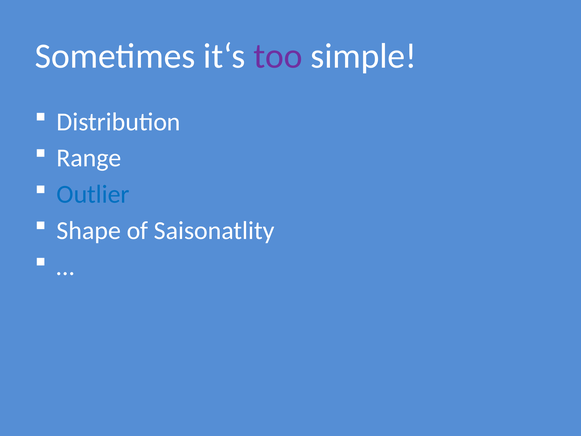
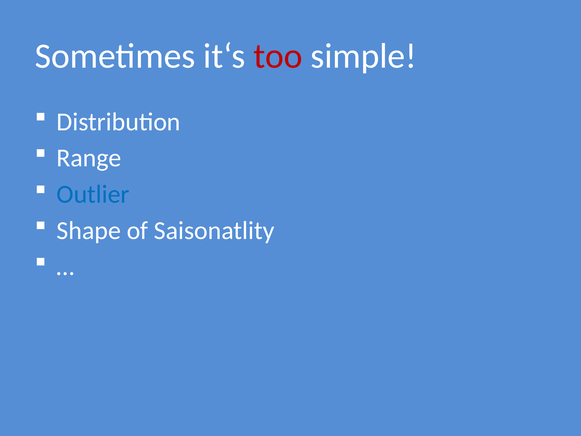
too colour: purple -> red
